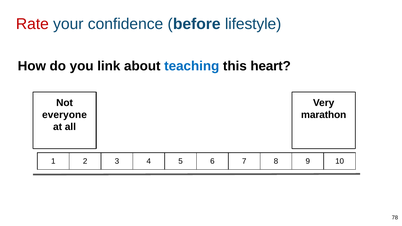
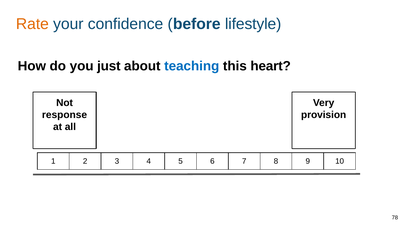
Rate colour: red -> orange
link: link -> just
everyone: everyone -> response
marathon: marathon -> provision
